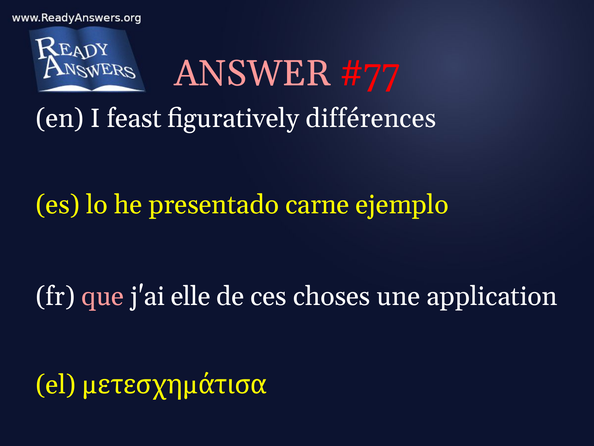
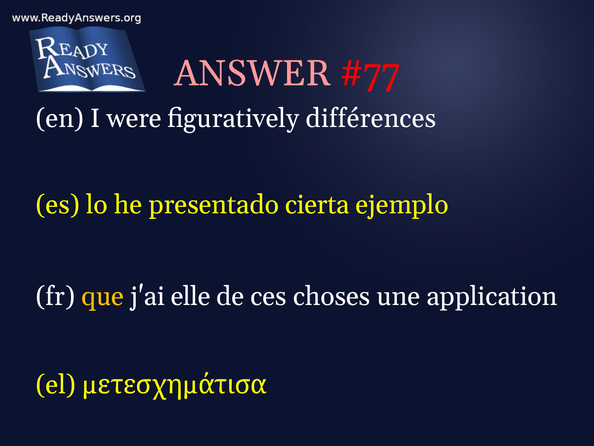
feast: feast -> were
carne: carne -> cierta
que colour: pink -> yellow
